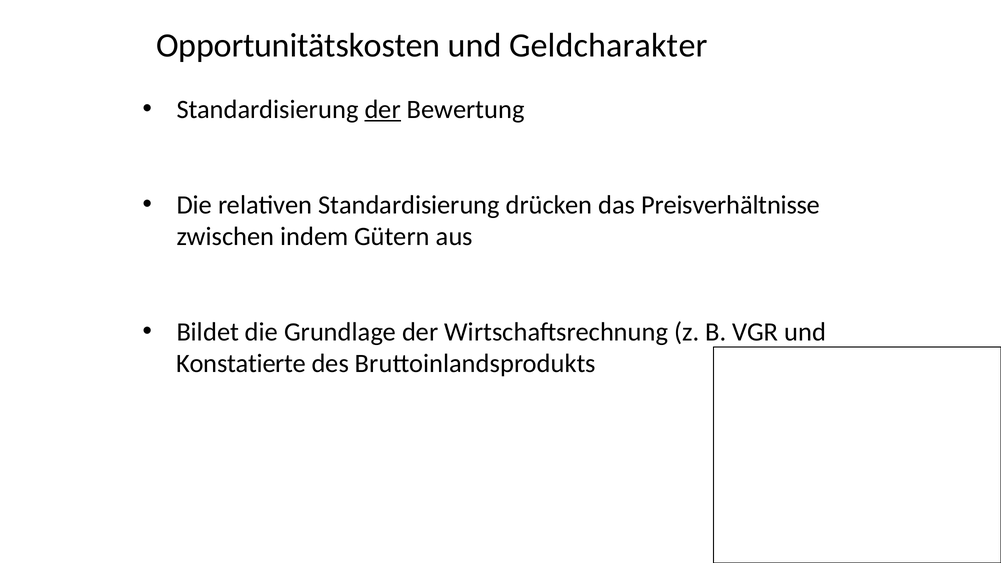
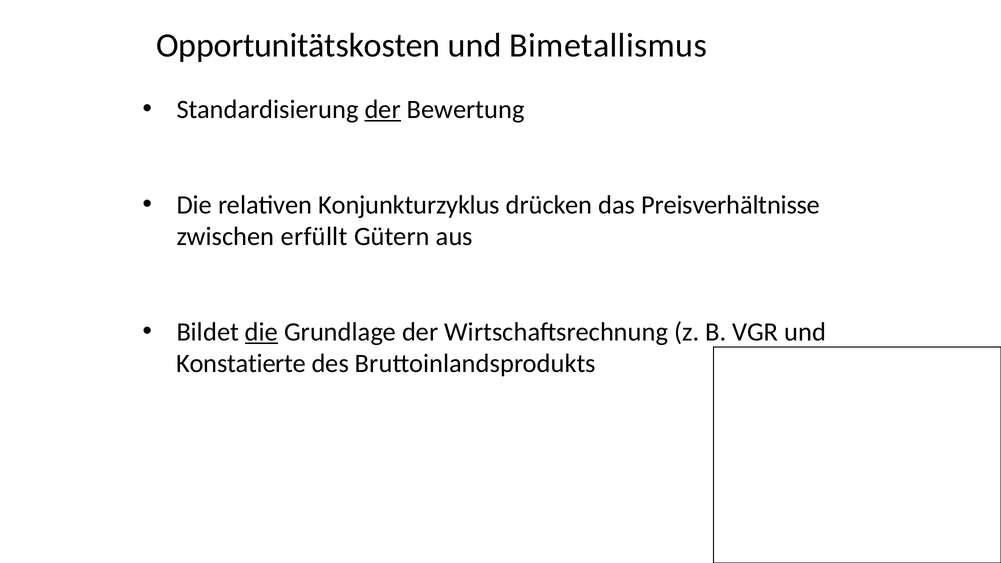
Geldcharakter: Geldcharakter -> Bimetallismus
relativen Standardisierung: Standardisierung -> Konjunkturzyklus
indem: indem -> erfüllt
die at (261, 332) underline: none -> present
